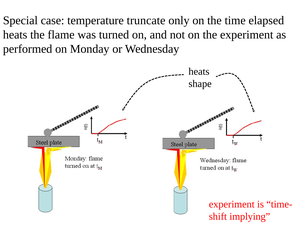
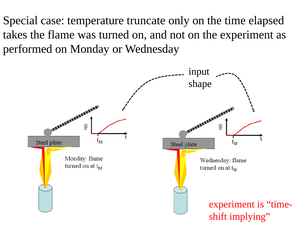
heats at (15, 35): heats -> takes
heats at (199, 71): heats -> input
